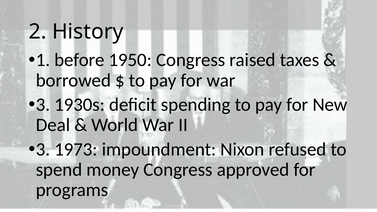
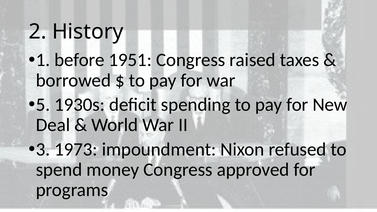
1950: 1950 -> 1951
3 at (43, 105): 3 -> 5
